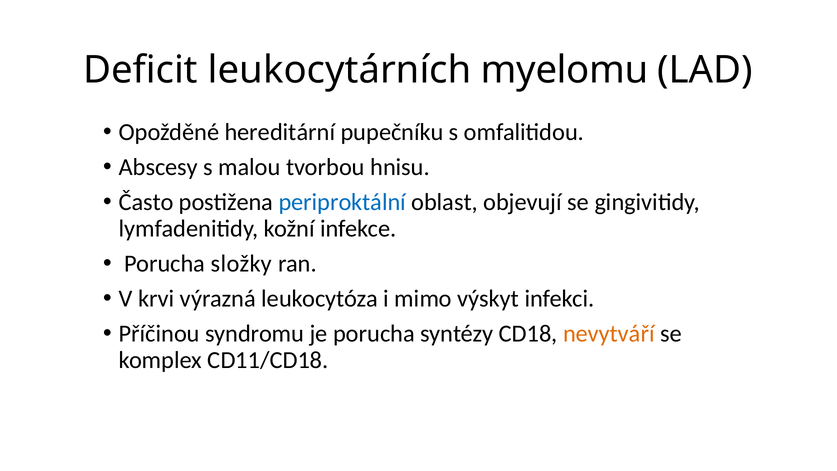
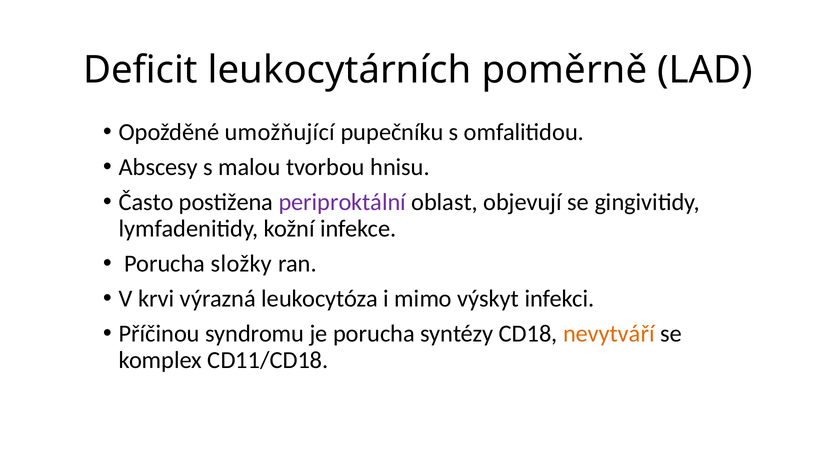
myelomu: myelomu -> poměrně
hereditární: hereditární -> umožňující
periproktální colour: blue -> purple
